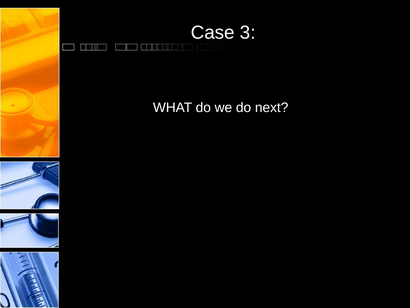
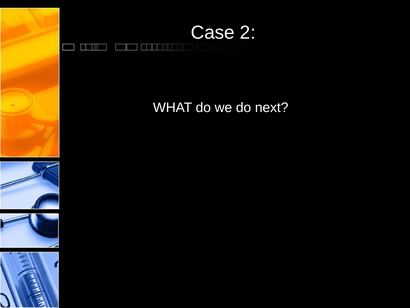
3: 3 -> 2
